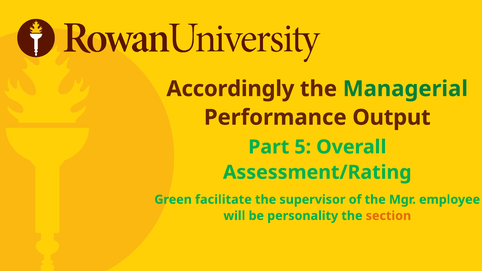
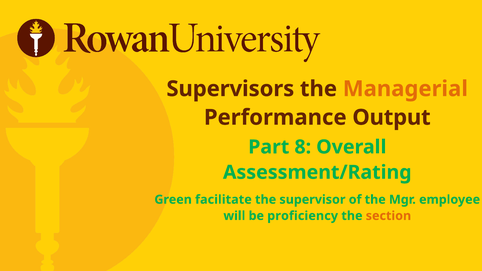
Accordingly: Accordingly -> Supervisors
Managerial colour: green -> orange
5: 5 -> 8
personality: personality -> proficiency
